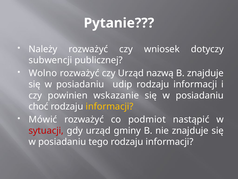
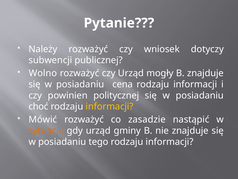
nazwą: nazwą -> mogły
udip: udip -> cena
wskazanie: wskazanie -> politycznej
podmiot: podmiot -> zasadzie
sytuacji colour: red -> orange
